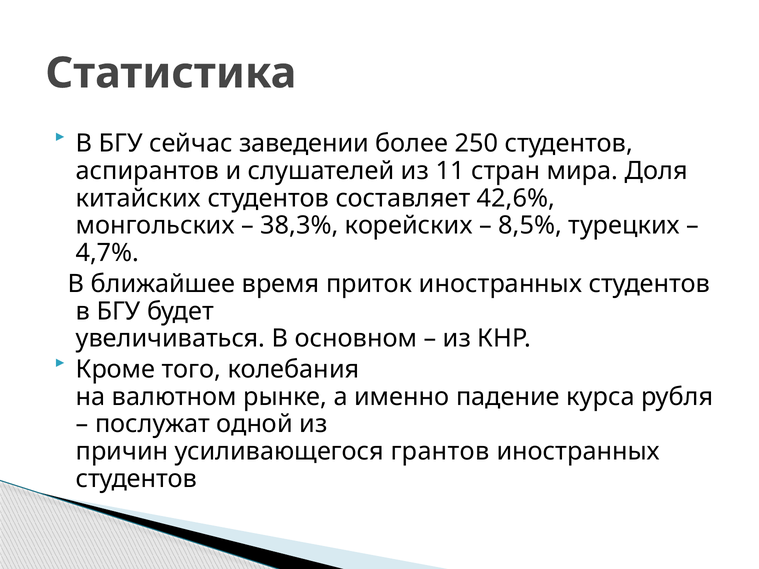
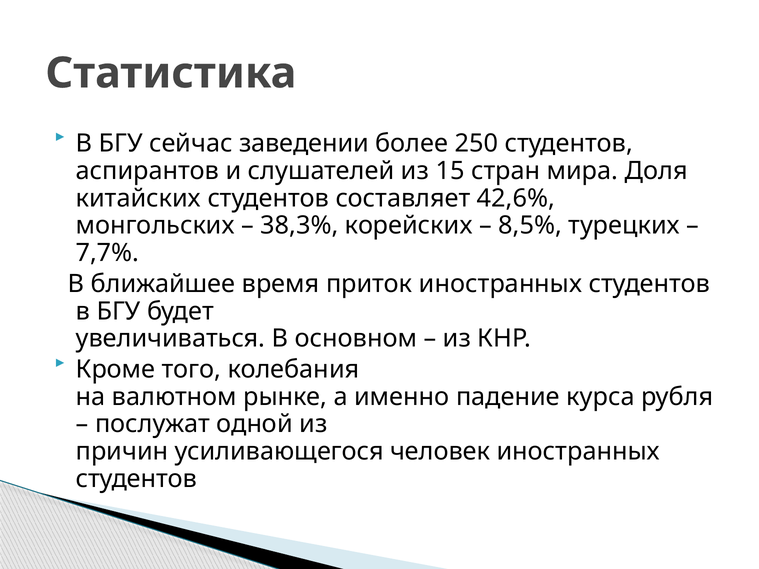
11: 11 -> 15
4,7%: 4,7% -> 7,7%
грантов: грантов -> человек
